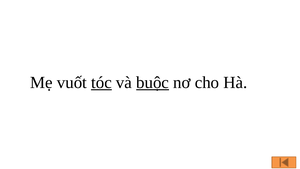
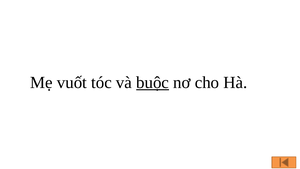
tóc underline: present -> none
